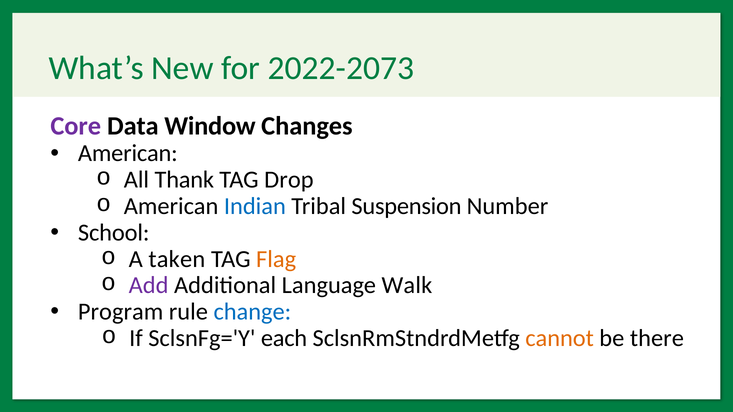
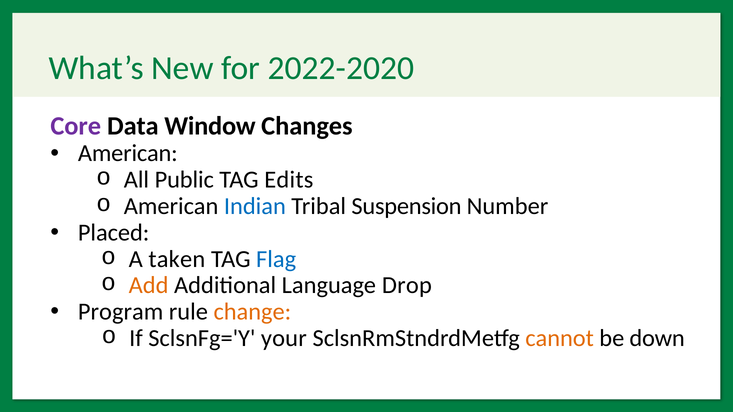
2022-2073: 2022-2073 -> 2022-2020
Thank: Thank -> Public
Drop: Drop -> Edits
School: School -> Placed
Flag colour: orange -> blue
Add colour: purple -> orange
Walk: Walk -> Drop
change colour: blue -> orange
each: each -> your
there: there -> down
